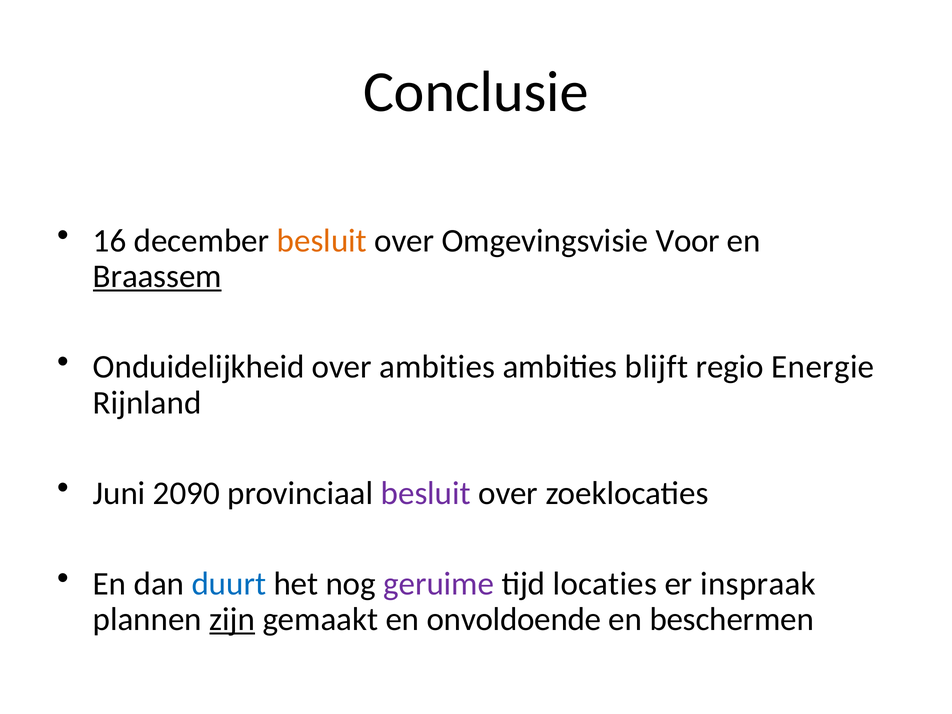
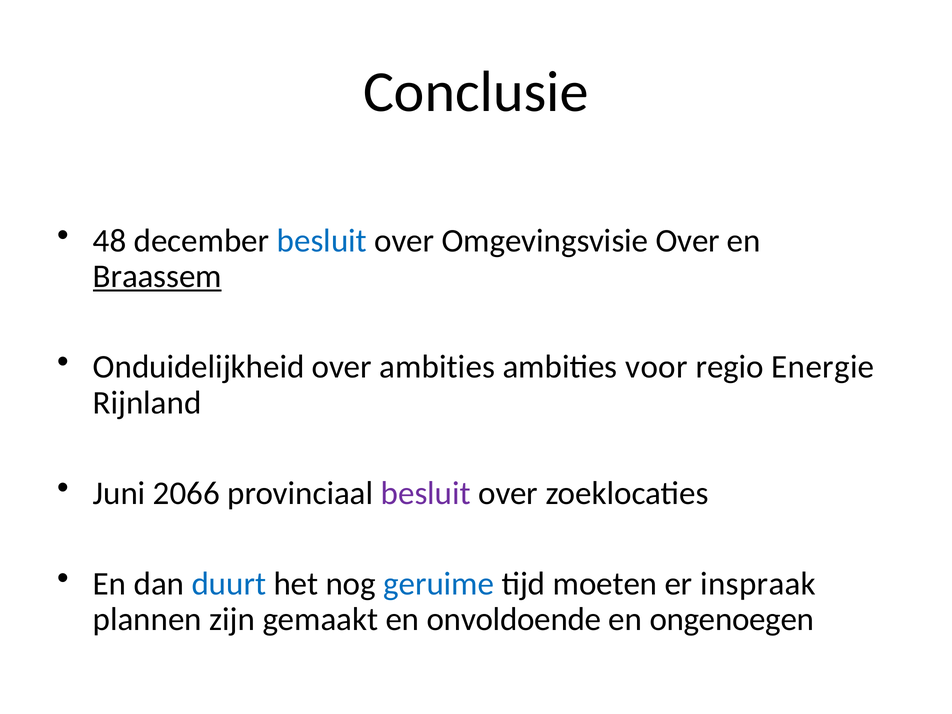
16: 16 -> 48
besluit at (322, 241) colour: orange -> blue
Omgevingsvisie Voor: Voor -> Over
blijft: blijft -> voor
2090: 2090 -> 2066
geruime colour: purple -> blue
locaties: locaties -> moeten
zijn underline: present -> none
beschermen: beschermen -> ongenoegen
